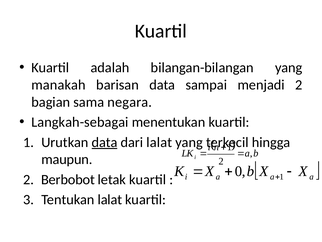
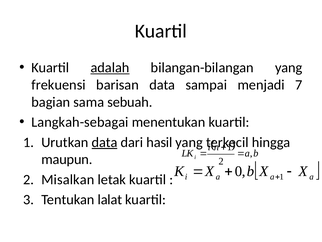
adalah underline: none -> present
manakah: manakah -> frekuensi
menjadi 2: 2 -> 7
negara: negara -> sebuah
dari lalat: lalat -> hasil
Berbobot: Berbobot -> Misalkan
